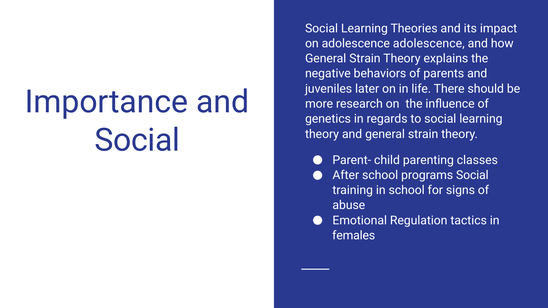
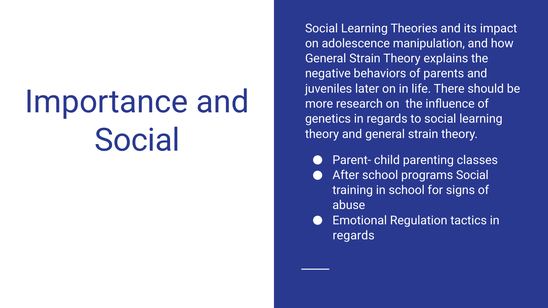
adolescence adolescence: adolescence -> manipulation
females at (354, 236): females -> regards
